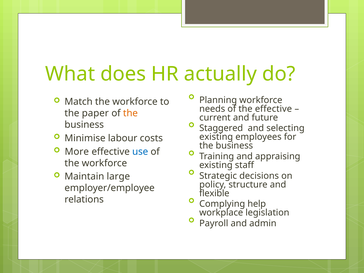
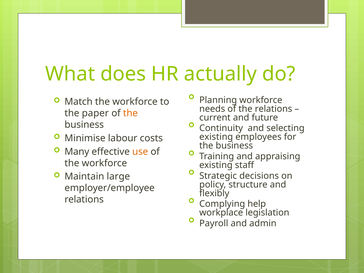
the effective: effective -> relations
Staggered: Staggered -> Continuity
More: More -> Many
use colour: blue -> orange
flexible: flexible -> flexibly
